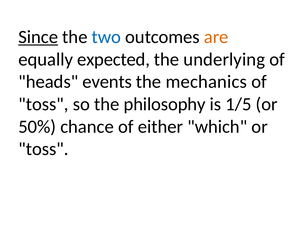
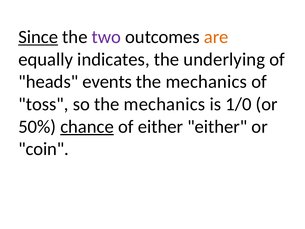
two colour: blue -> purple
expected: expected -> indicates
so the philosophy: philosophy -> mechanics
1/5: 1/5 -> 1/0
chance underline: none -> present
either which: which -> either
toss at (43, 149): toss -> coin
